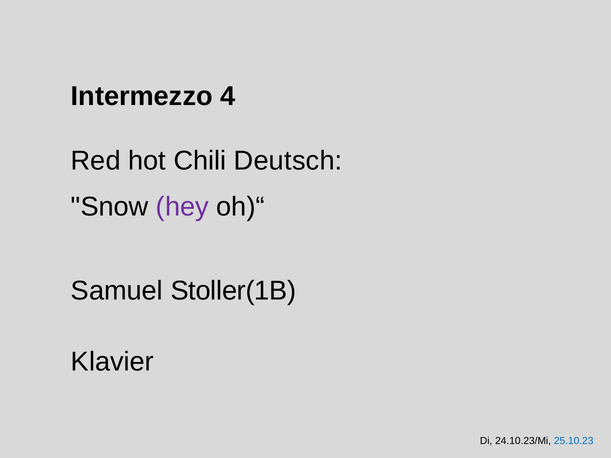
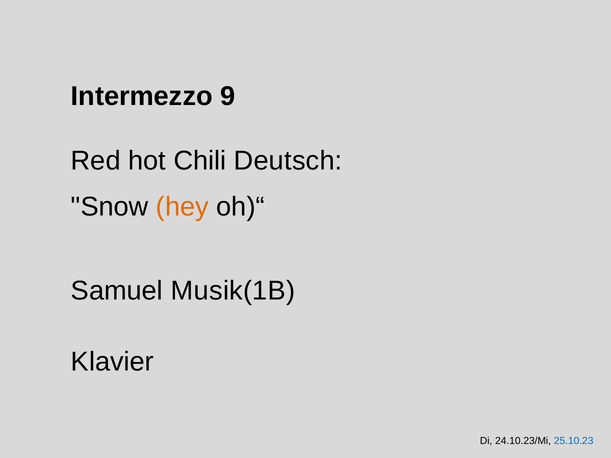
4: 4 -> 9
hey colour: purple -> orange
Stoller(1B: Stoller(1B -> Musik(1B
